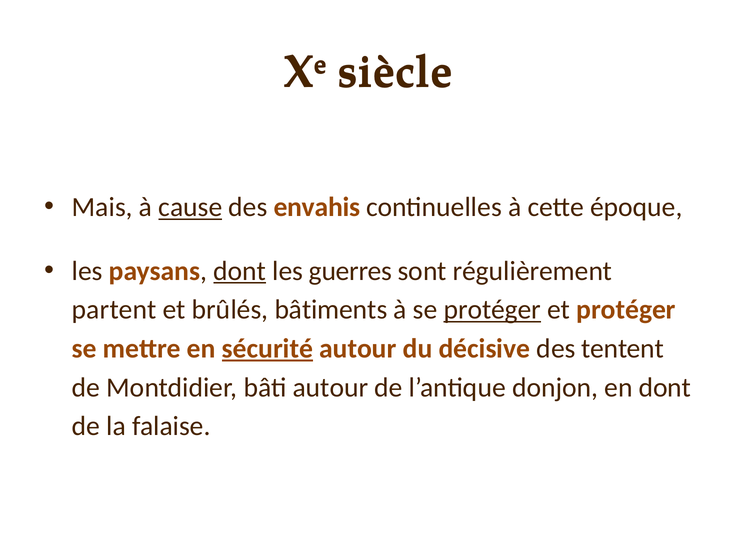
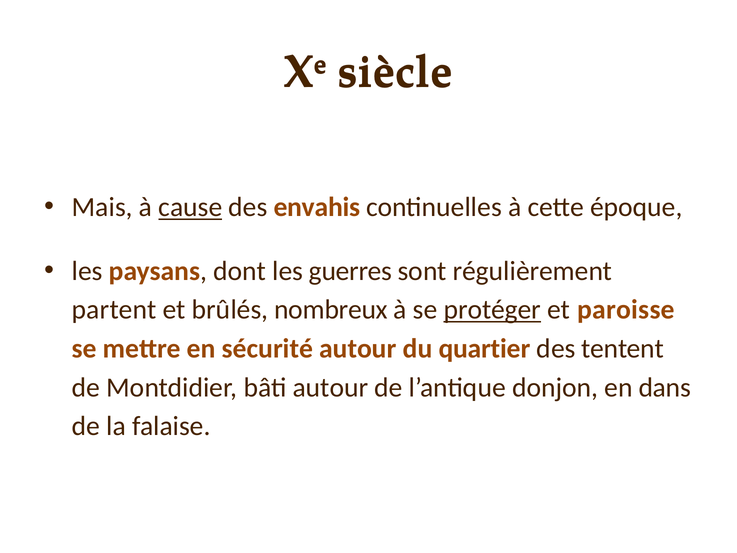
dont at (240, 271) underline: present -> none
bâtiments: bâtiments -> nombreux
et protéger: protéger -> paroisse
sécurité underline: present -> none
décisive: décisive -> quartier
en dont: dont -> dans
